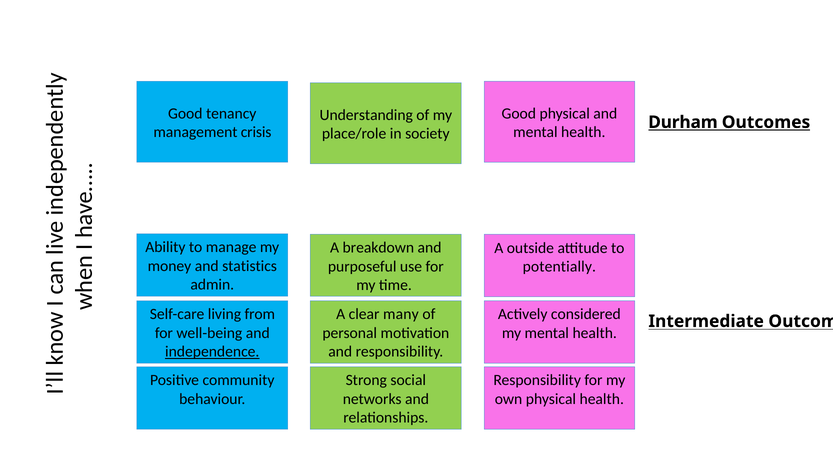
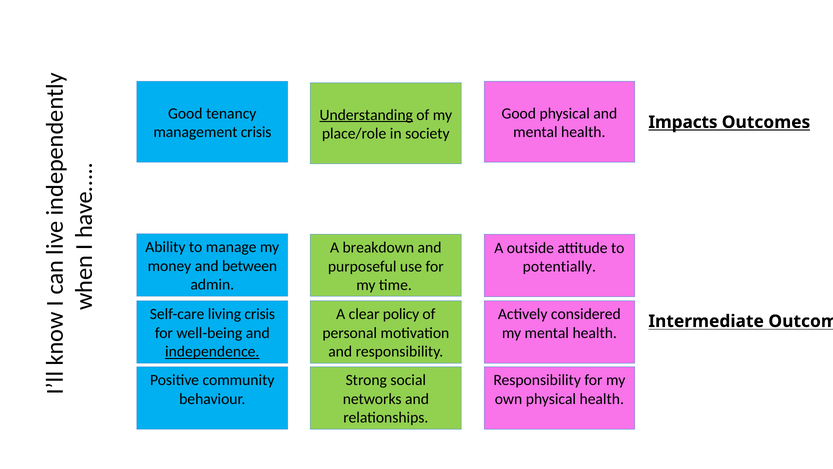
Understanding underline: none -> present
Durham: Durham -> Impacts
statistics: statistics -> between
living from: from -> crisis
many: many -> policy
